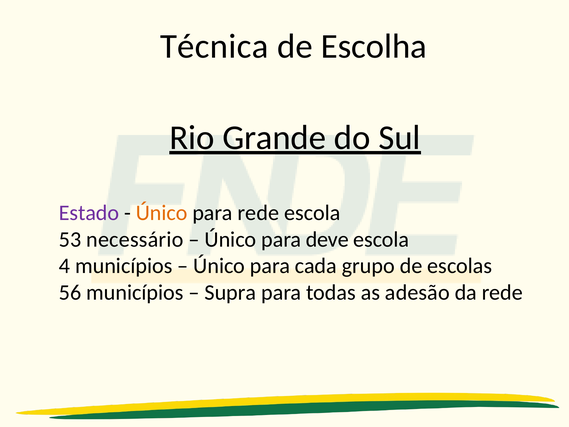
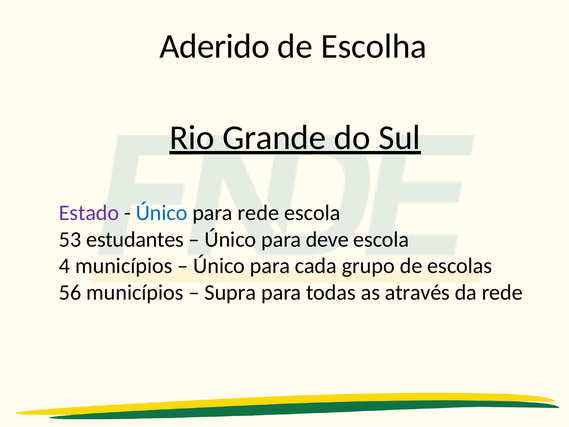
Técnica: Técnica -> Aderido
Único at (162, 213) colour: orange -> blue
necessário: necessário -> estudantes
adesão: adesão -> através
